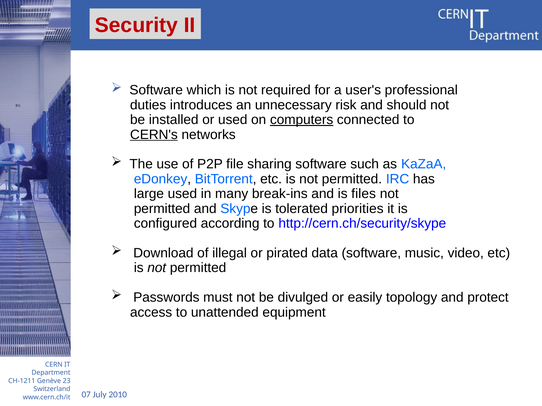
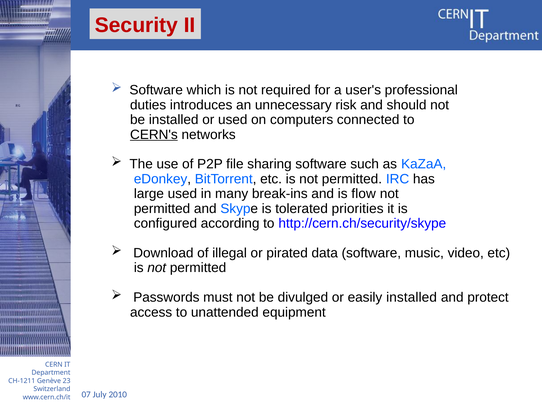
computers underline: present -> none
files: files -> flow
easily topology: topology -> installed
